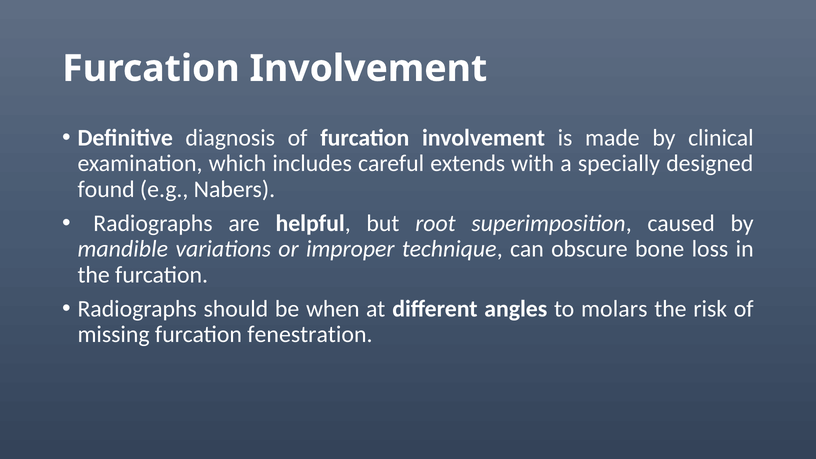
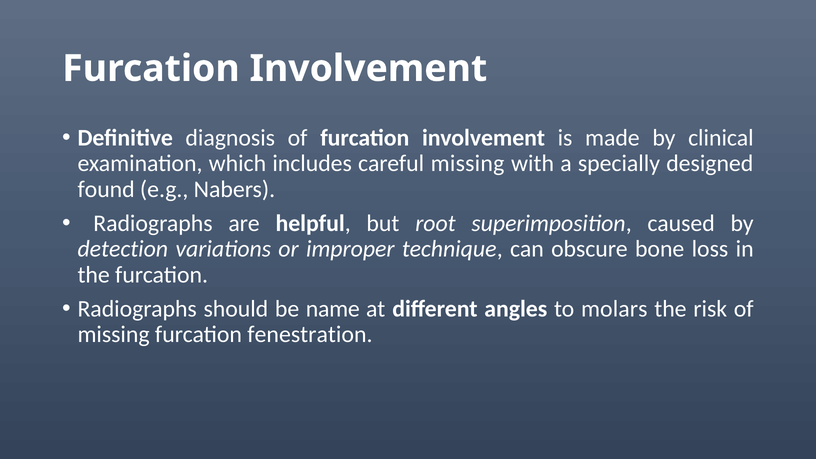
careful extends: extends -> missing
mandible: mandible -> detection
when: when -> name
